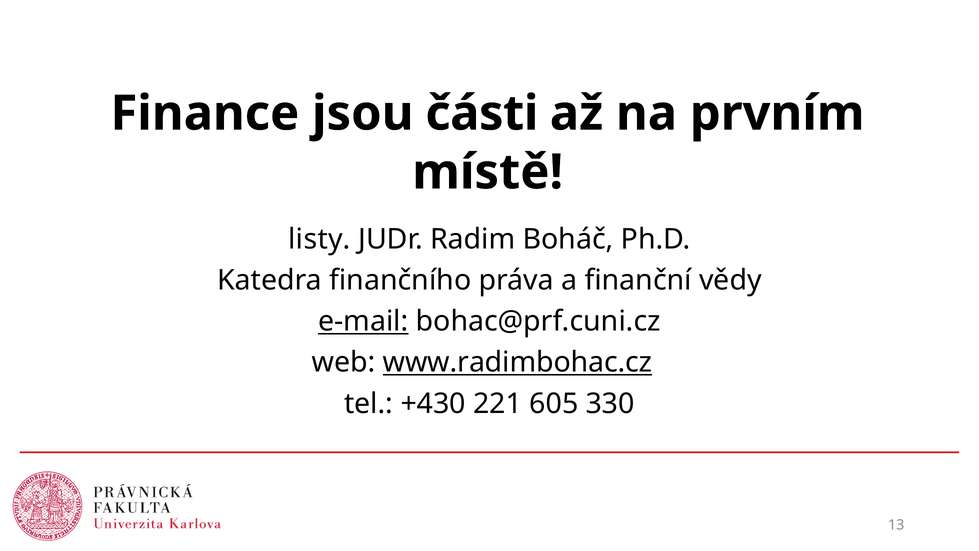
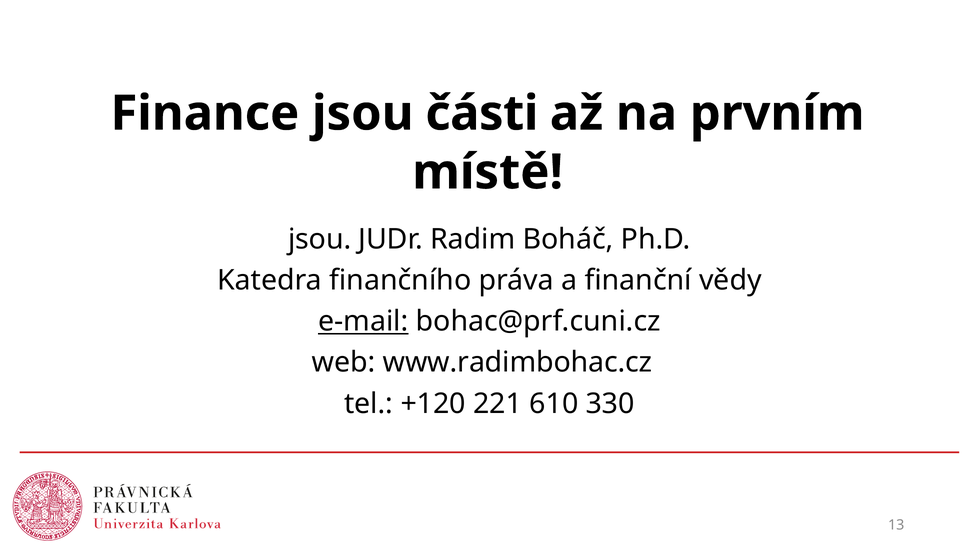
listy at (319, 239): listy -> jsou
www.radimbohac.cz underline: present -> none
+430: +430 -> +120
605: 605 -> 610
